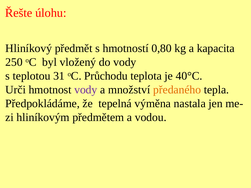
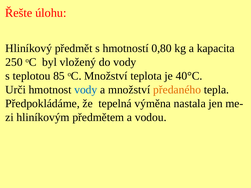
31: 31 -> 85
oC Průchodu: Průchodu -> Množství
vody at (86, 90) colour: purple -> blue
